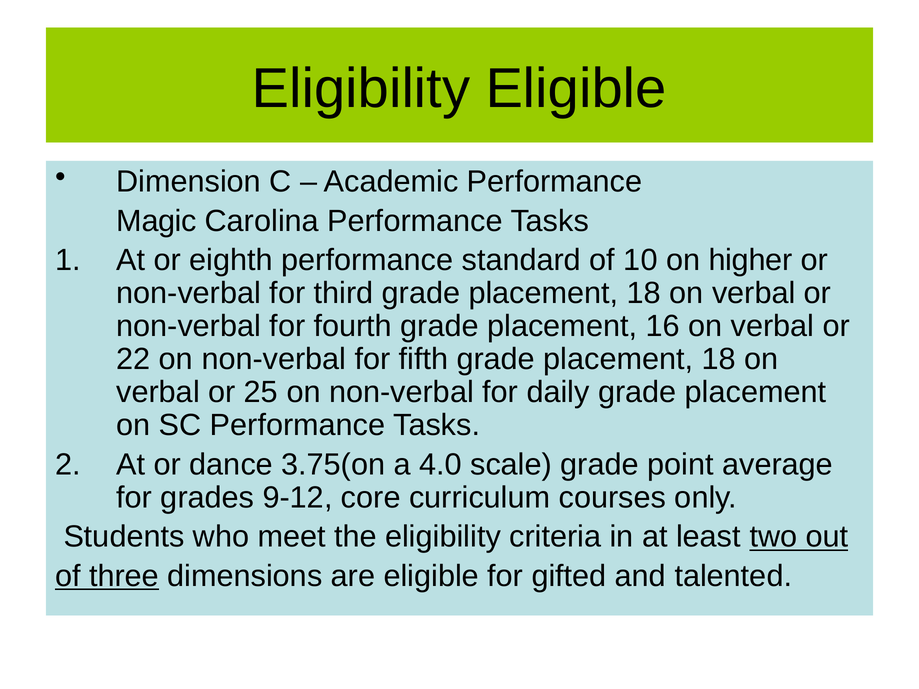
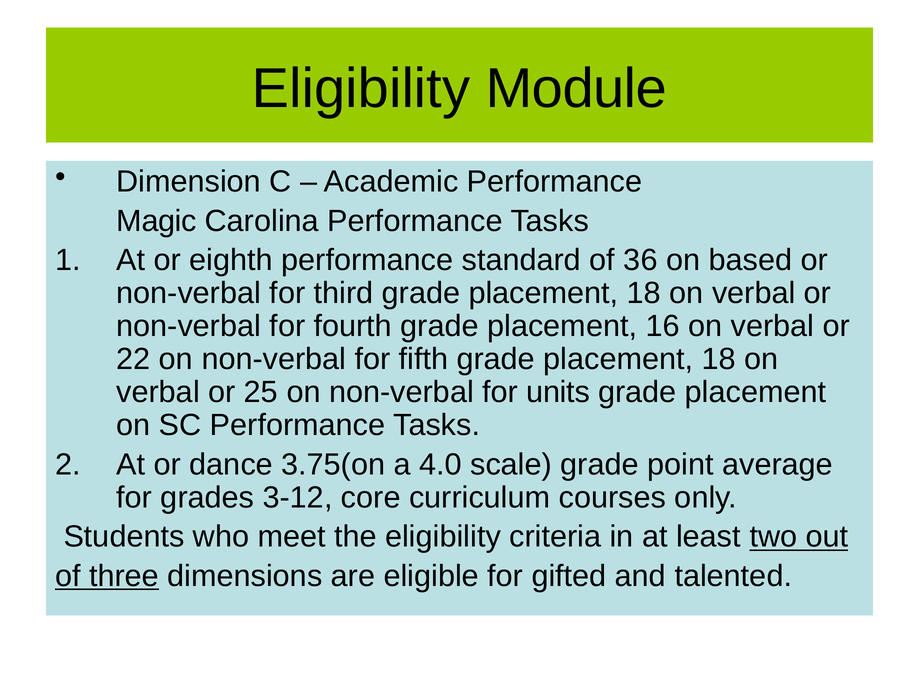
Eligibility Eligible: Eligible -> Module
10: 10 -> 36
higher: higher -> based
daily: daily -> units
9-12: 9-12 -> 3-12
